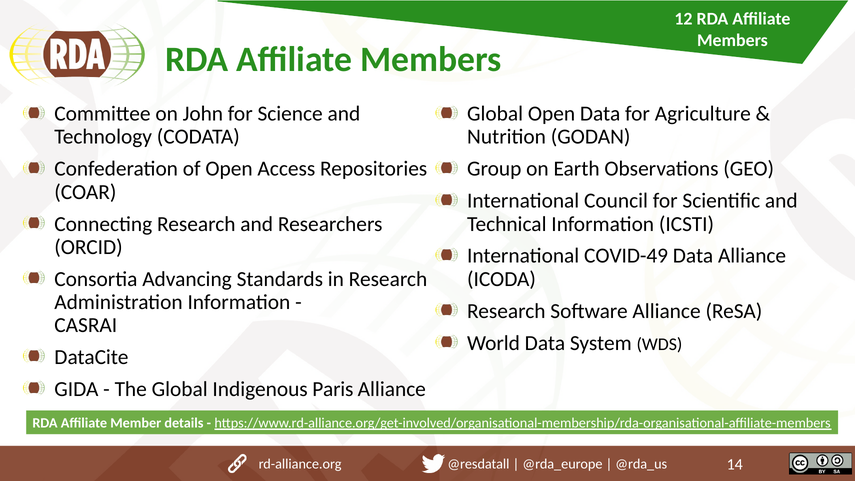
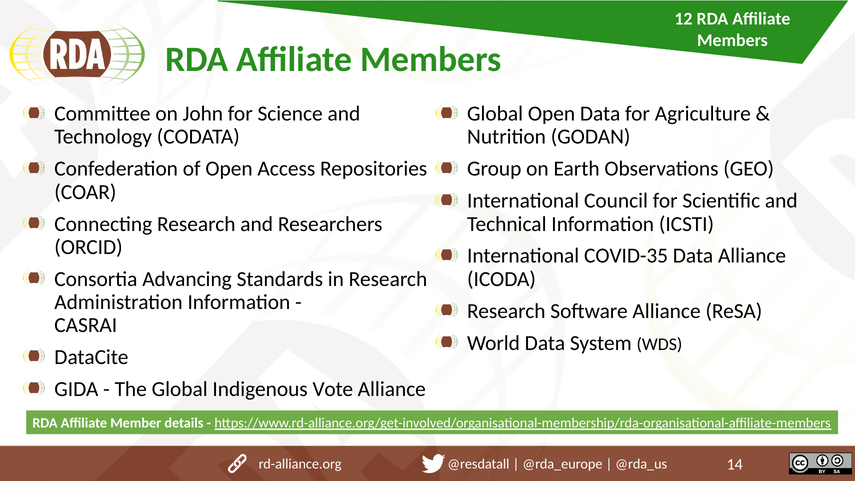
COVID-49: COVID-49 -> COVID-35
Paris: Paris -> Vote
